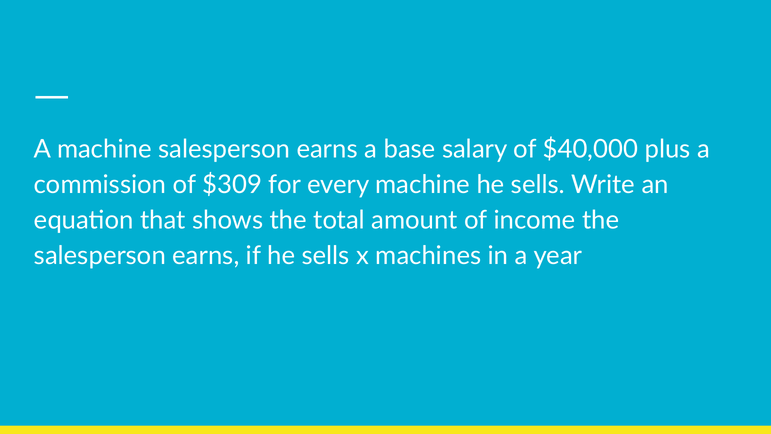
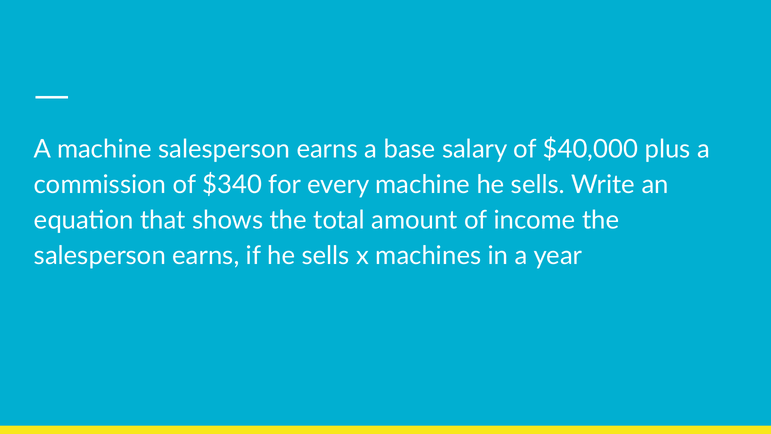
$309: $309 -> $340
